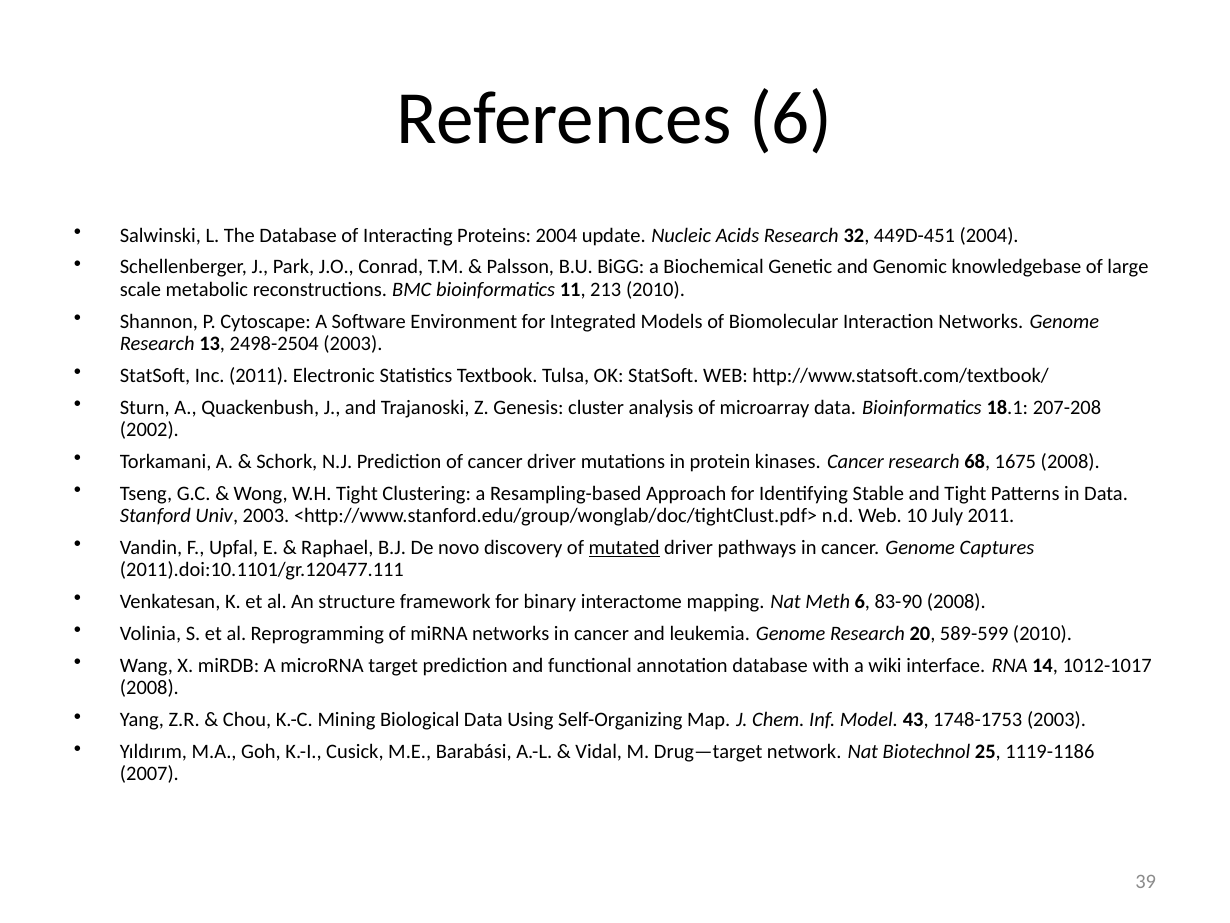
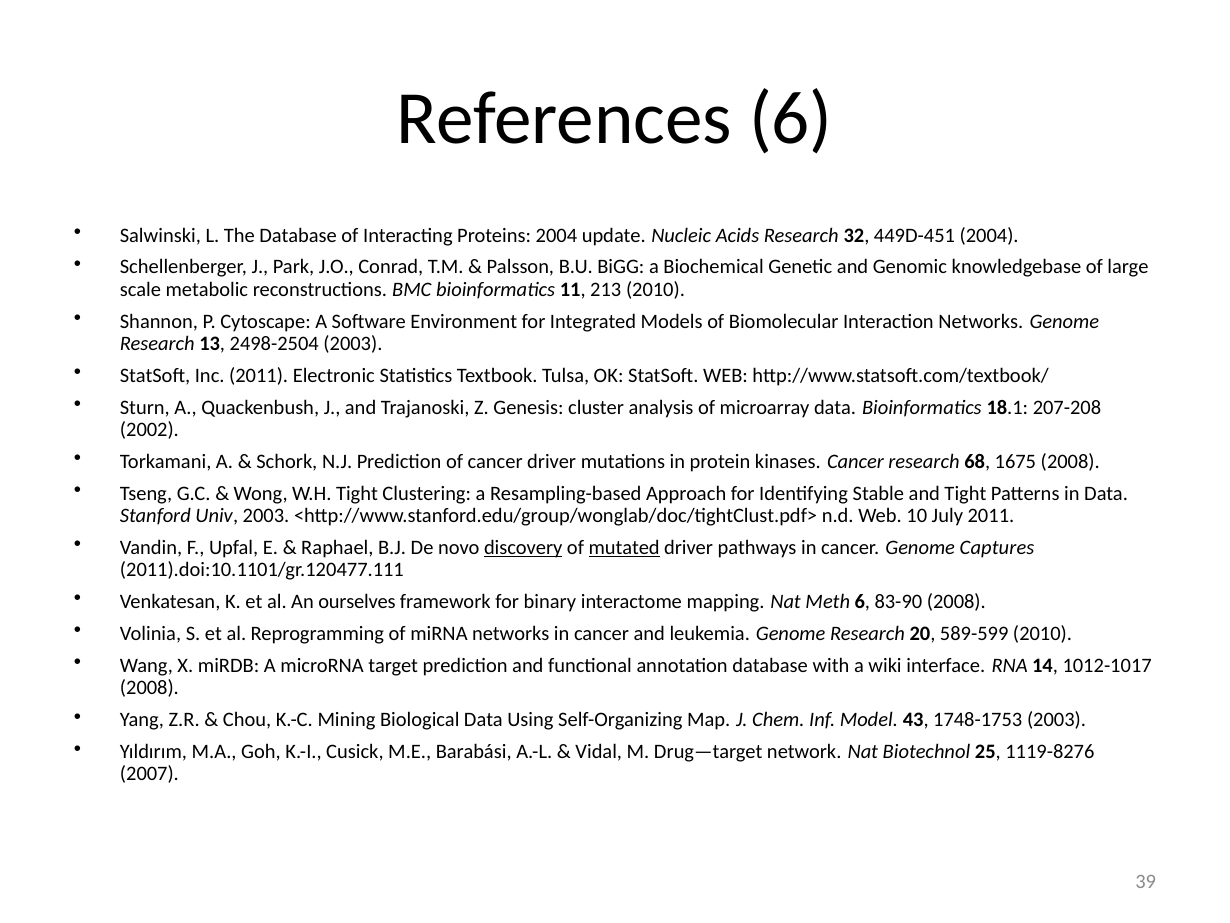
discovery underline: none -> present
structure: structure -> ourselves
1119-1186: 1119-1186 -> 1119-8276
